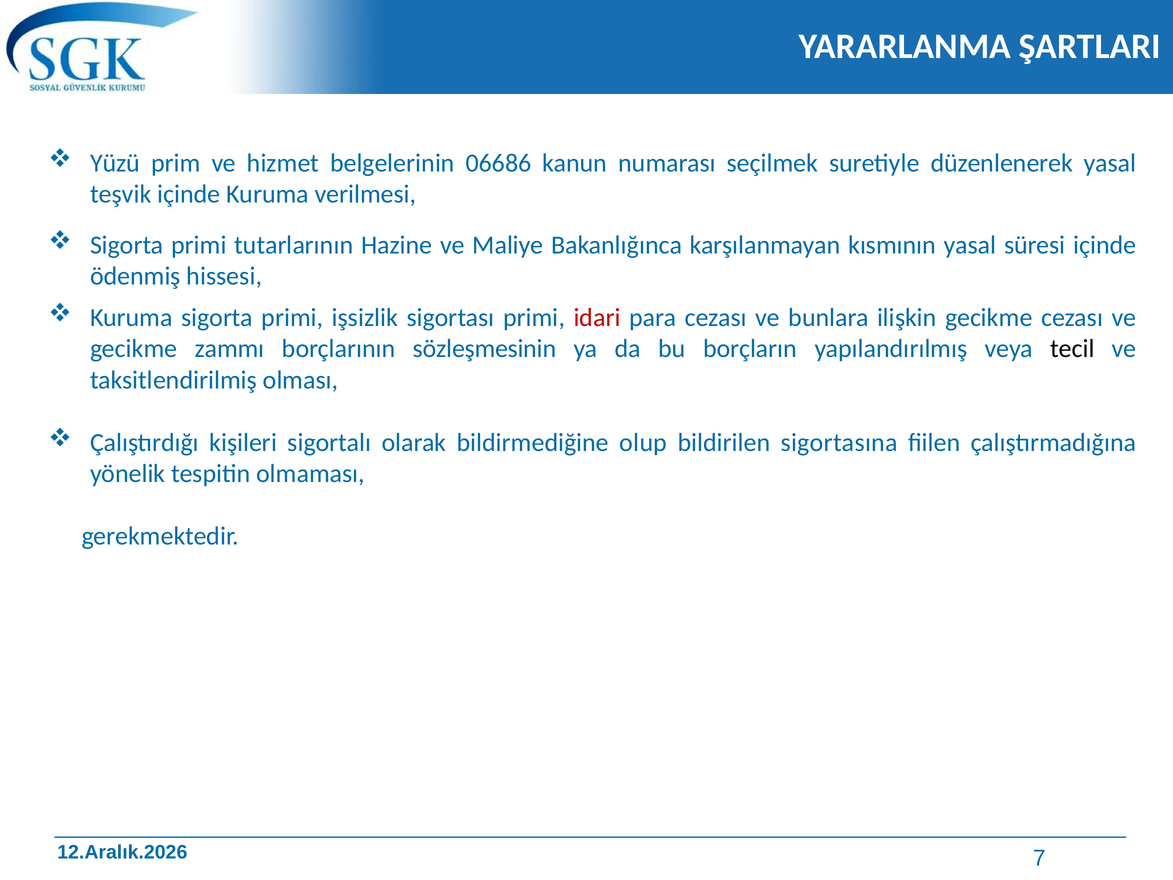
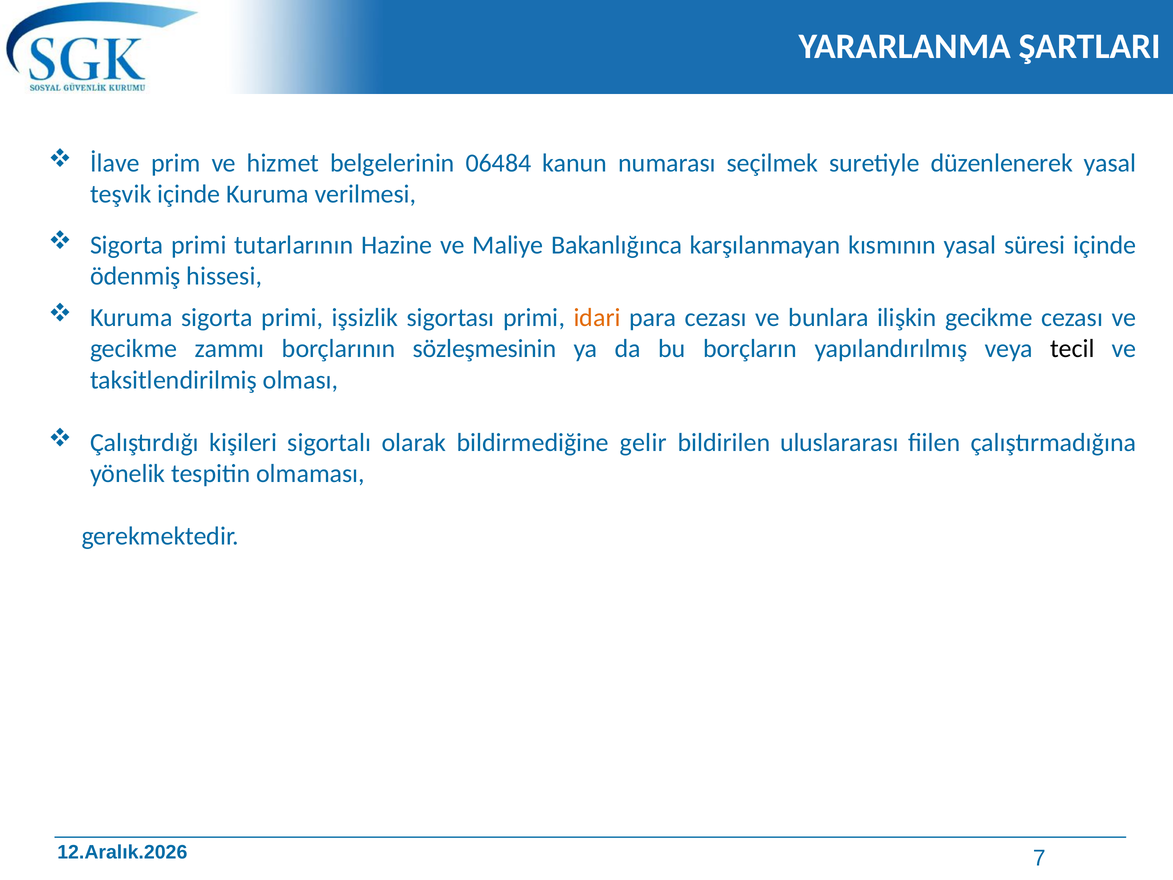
Yüzü: Yüzü -> İlave
06686: 06686 -> 06484
idari colour: red -> orange
olup: olup -> gelir
sigortasına: sigortasına -> uluslararası
